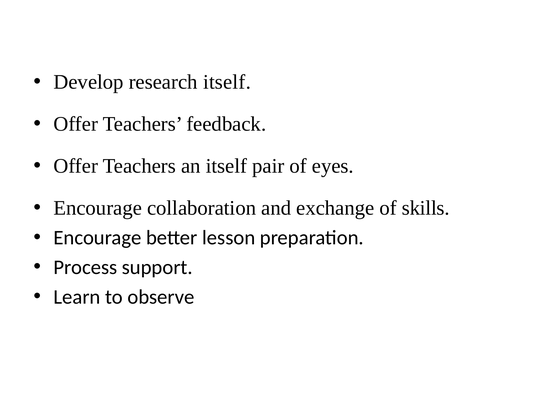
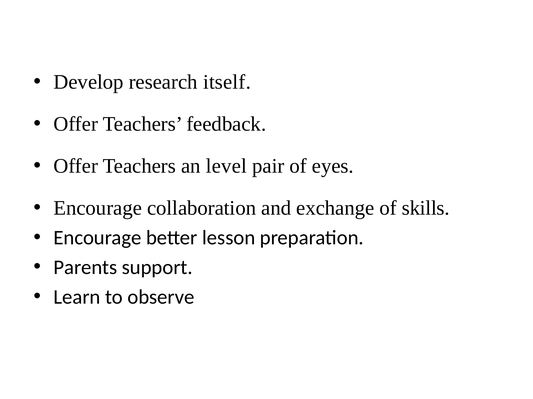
an itself: itself -> level
Process: Process -> Parents
